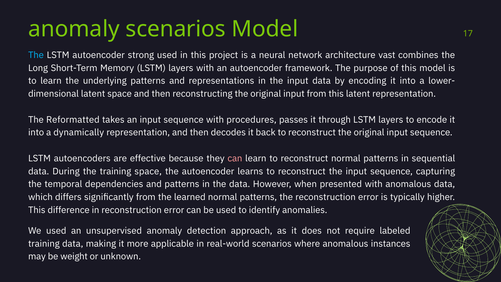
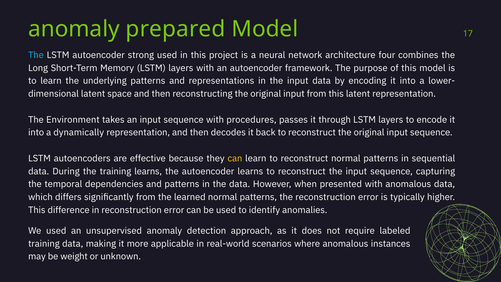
anomaly scenarios: scenarios -> prepared
vast: vast -> four
Reformatted: Reformatted -> Environment
can at (235, 158) colour: pink -> yellow
training space: space -> learns
